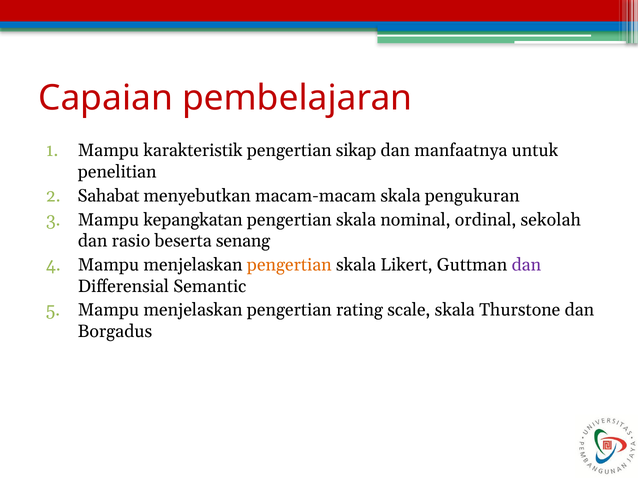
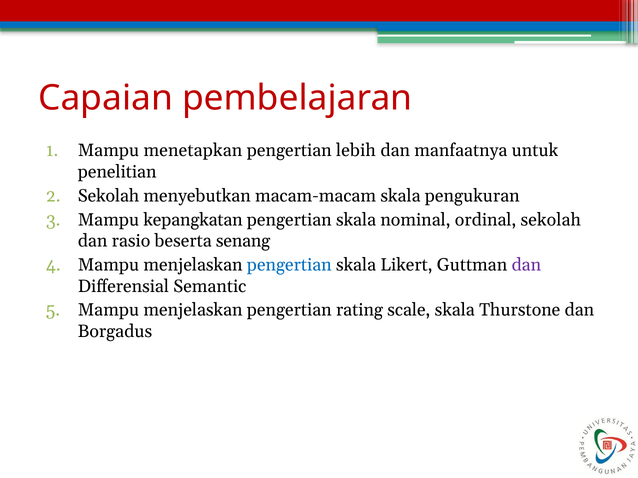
karakteristik: karakteristik -> menetapkan
sikap: sikap -> lebih
Sahabat at (109, 196): Sahabat -> Sekolah
pengertian at (289, 265) colour: orange -> blue
